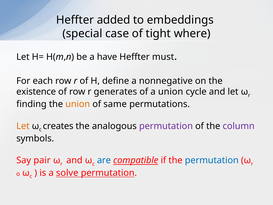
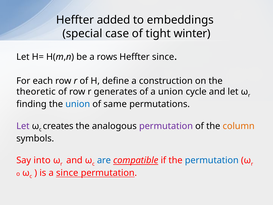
where: where -> winter
have: have -> rows
Heffter must: must -> since
nonnegative: nonnegative -> construction
existence: existence -> theoretic
union at (78, 104) colour: orange -> blue
Let at (23, 126) colour: orange -> purple
column colour: purple -> orange
pair: pair -> into
a solve: solve -> since
